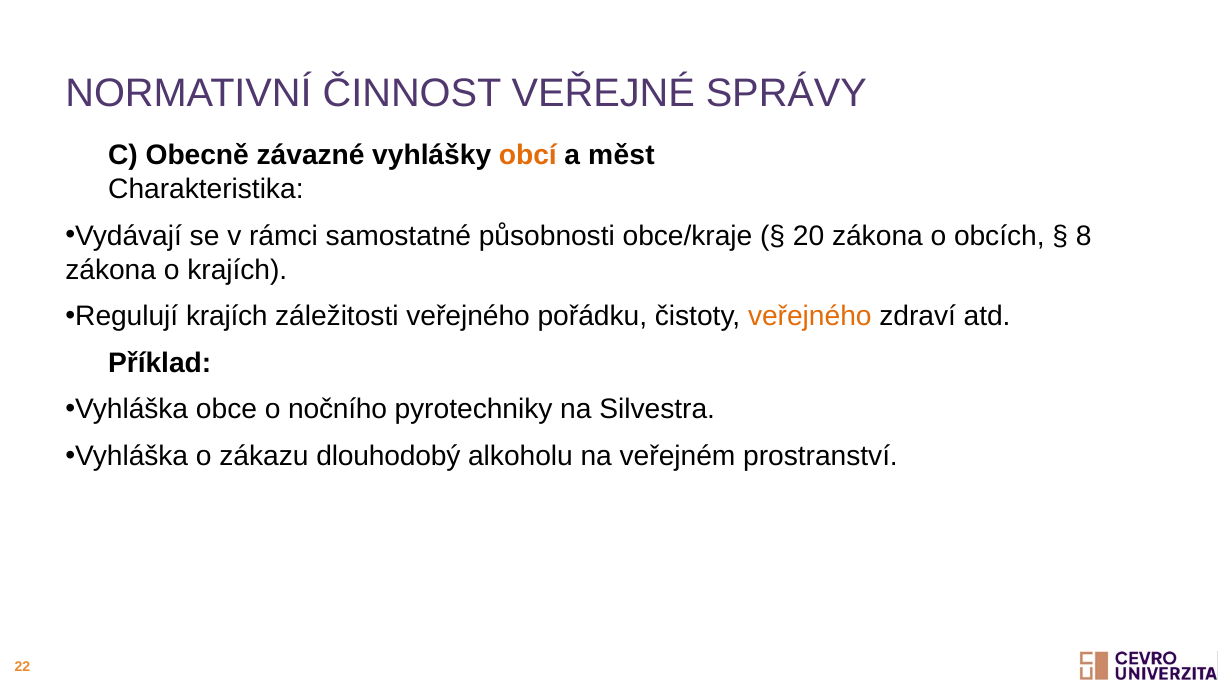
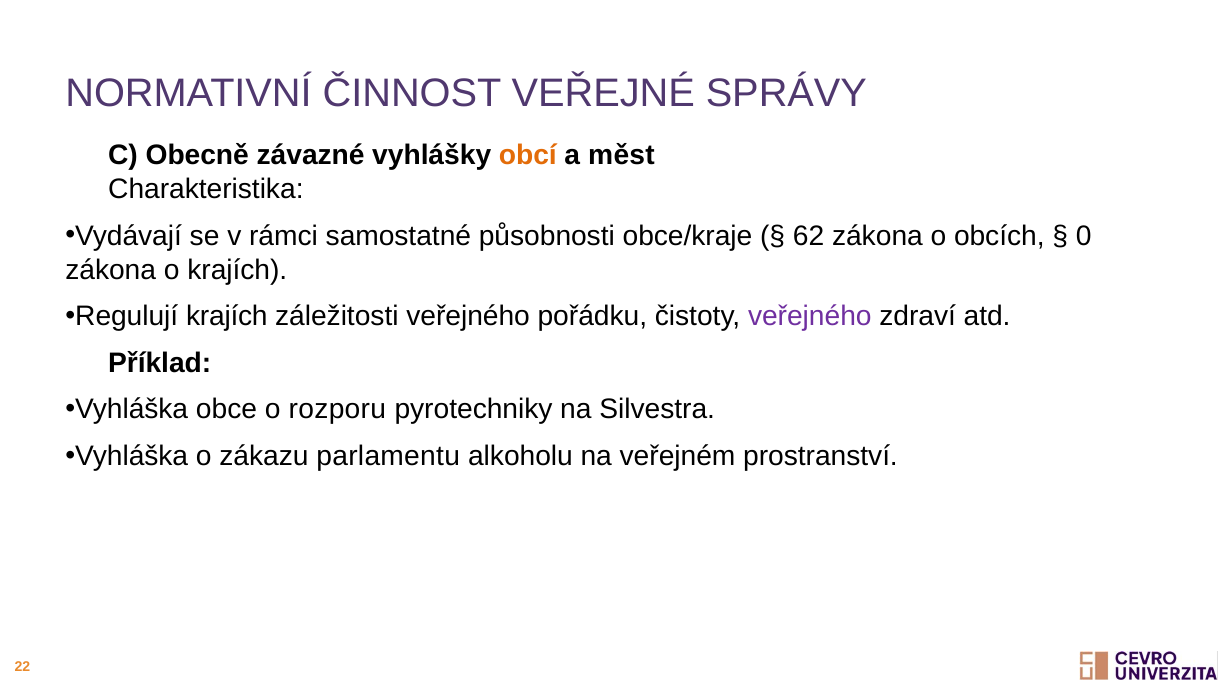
20: 20 -> 62
8: 8 -> 0
veřejného at (810, 317) colour: orange -> purple
nočního: nočního -> rozporu
dlouhodobý: dlouhodobý -> parlamentu
